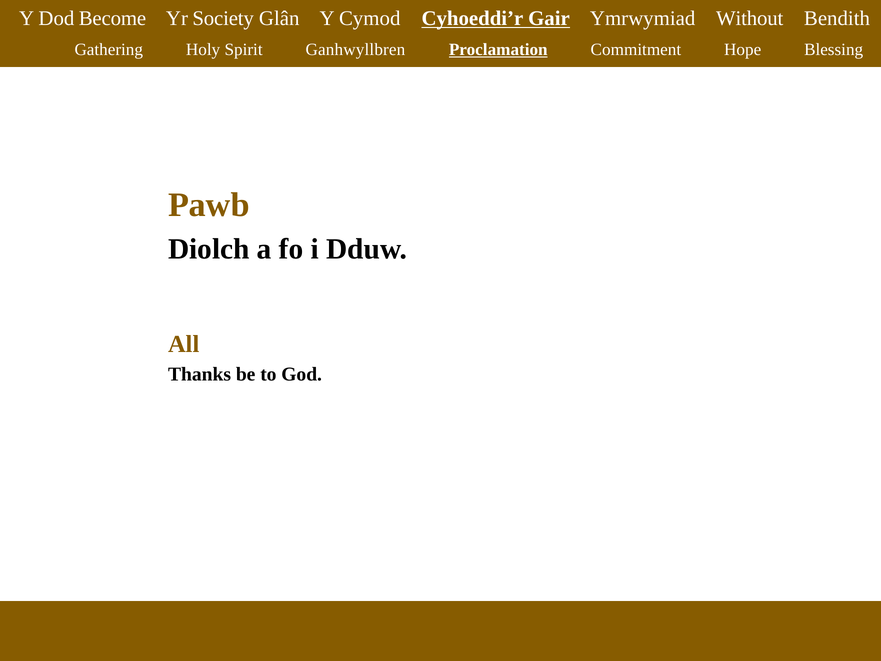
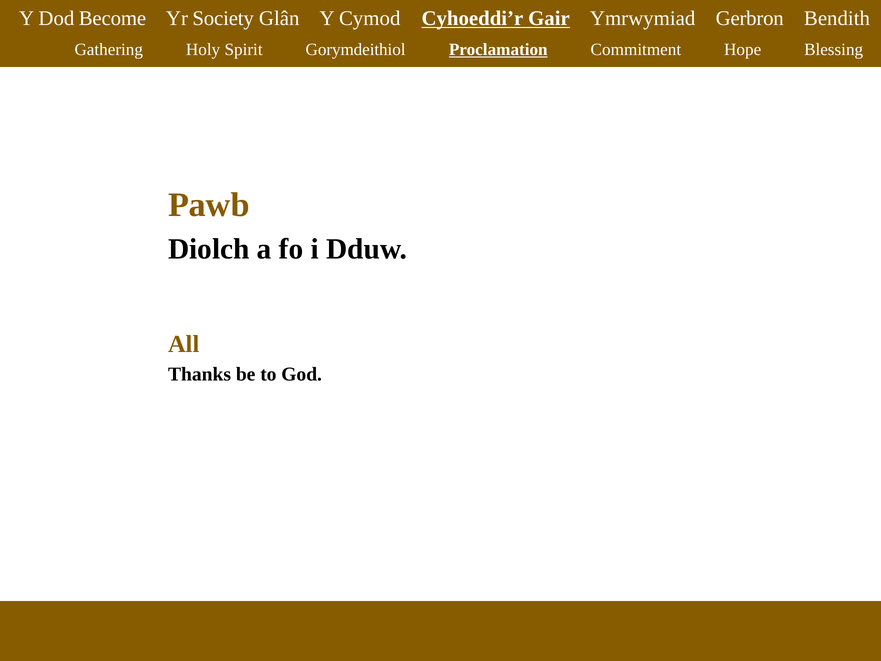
Without: Without -> Gerbron
Ganhwyllbren: Ganhwyllbren -> Gorymdeithiol
